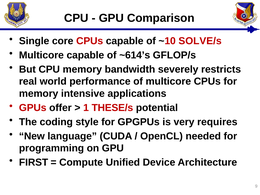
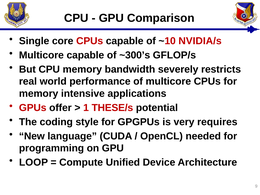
SOLVE/s: SOLVE/s -> NVIDIA/s
~614’s: ~614’s -> ~300’s
FIRST: FIRST -> LOOP
